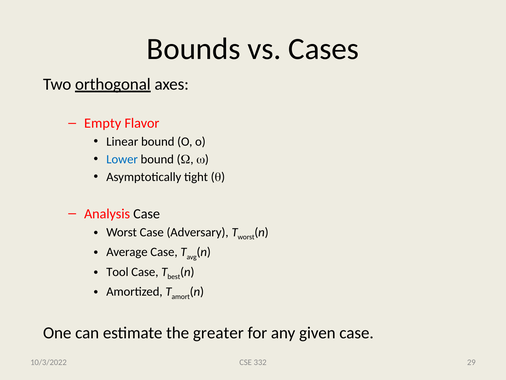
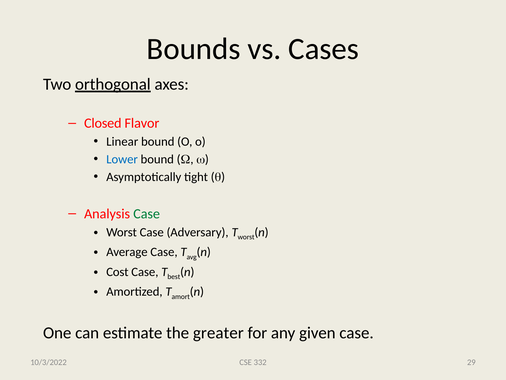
Empty: Empty -> Closed
Case at (147, 214) colour: black -> green
Tool: Tool -> Cost
